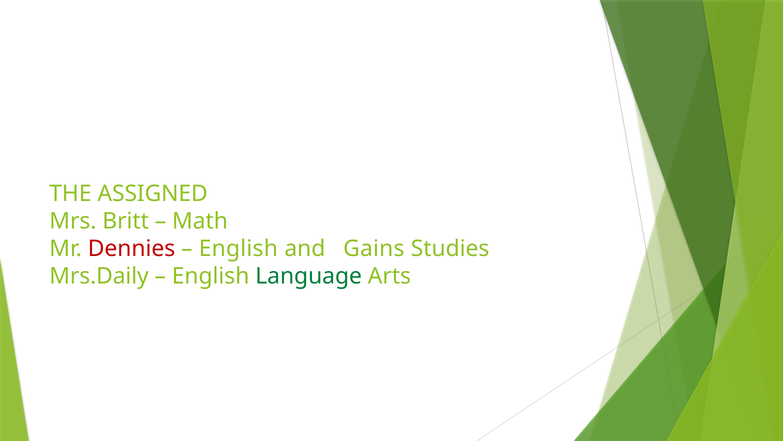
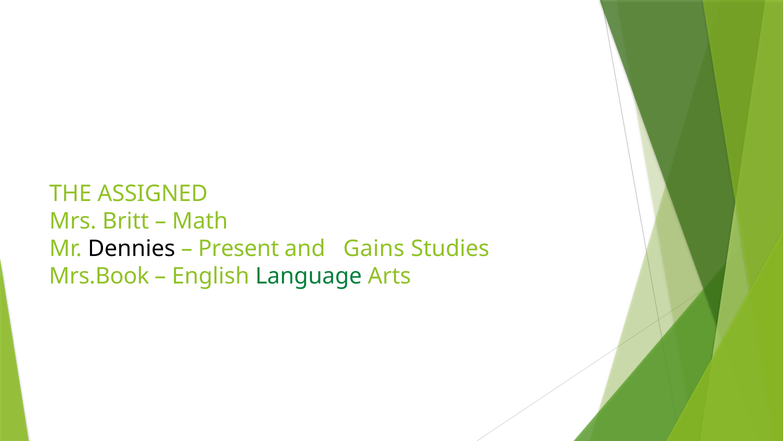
Dennies colour: red -> black
English at (238, 248): English -> Present
Mrs.Daily: Mrs.Daily -> Mrs.Book
